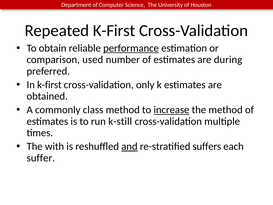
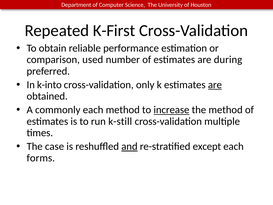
performance underline: present -> none
In k-first: k-first -> k-into
are at (215, 85) underline: none -> present
commonly class: class -> each
with: with -> case
suffers: suffers -> except
suffer: suffer -> forms
